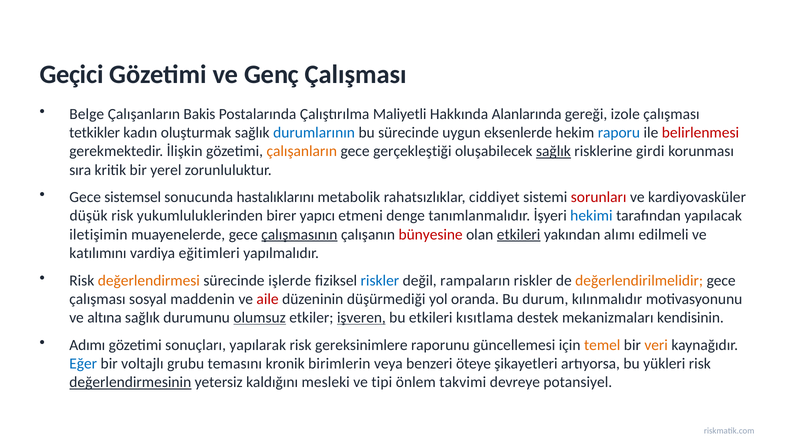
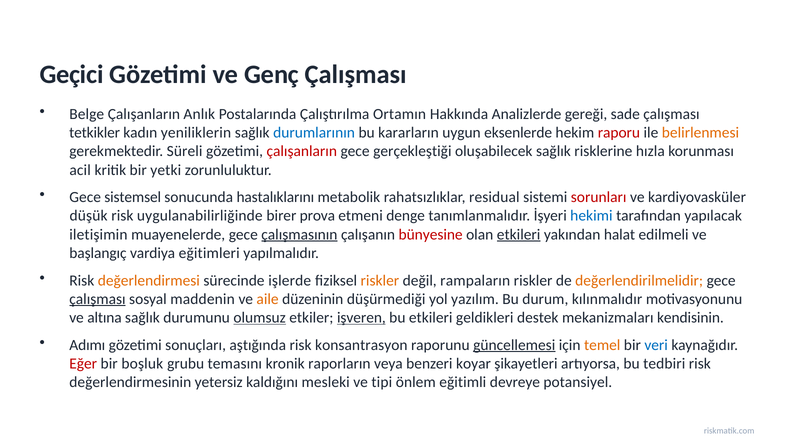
Bakis: Bakis -> Anlık
Maliyetli: Maliyetli -> Ortamın
Alanlarında: Alanlarında -> Analizlerde
izole: izole -> sade
oluşturmak: oluşturmak -> yeniliklerin
bu sürecinde: sürecinde -> kararların
raporu colour: blue -> red
belirlenmesi colour: red -> orange
İlişkin: İlişkin -> Süreli
çalışanların at (302, 151) colour: orange -> red
sağlık at (553, 151) underline: present -> none
girdi: girdi -> hızla
sıra: sıra -> acil
yerel: yerel -> yetki
ciddiyet: ciddiyet -> residual
yukumluluklerinden: yukumluluklerinden -> uygulanabilirliğinde
yapıcı: yapıcı -> prova
alımı: alımı -> halat
katılımını: katılımını -> başlangıç
riskler at (380, 280) colour: blue -> orange
çalışması at (97, 299) underline: none -> present
aile colour: red -> orange
oranda: oranda -> yazılım
kısıtlama: kısıtlama -> geldikleri
yapılarak: yapılarak -> aştığında
gereksinimlere: gereksinimlere -> konsantrasyon
güncellemesi underline: none -> present
veri colour: orange -> blue
Eğer colour: blue -> red
voltajlı: voltajlı -> boşluk
birimlerin: birimlerin -> raporların
öteye: öteye -> koyar
yükleri: yükleri -> tedbiri
değerlendirmesinin underline: present -> none
takvimi: takvimi -> eğitimli
